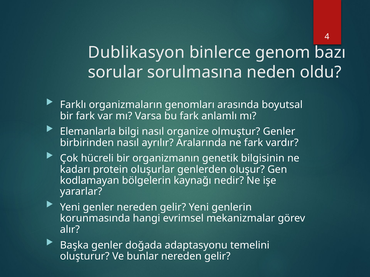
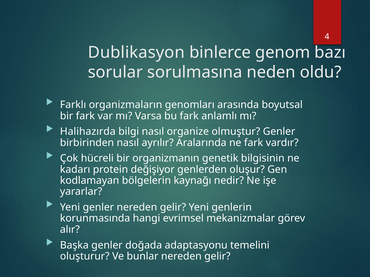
Elemanlarla: Elemanlarla -> Halihazırda
oluşurlar: oluşurlar -> değişiyor
